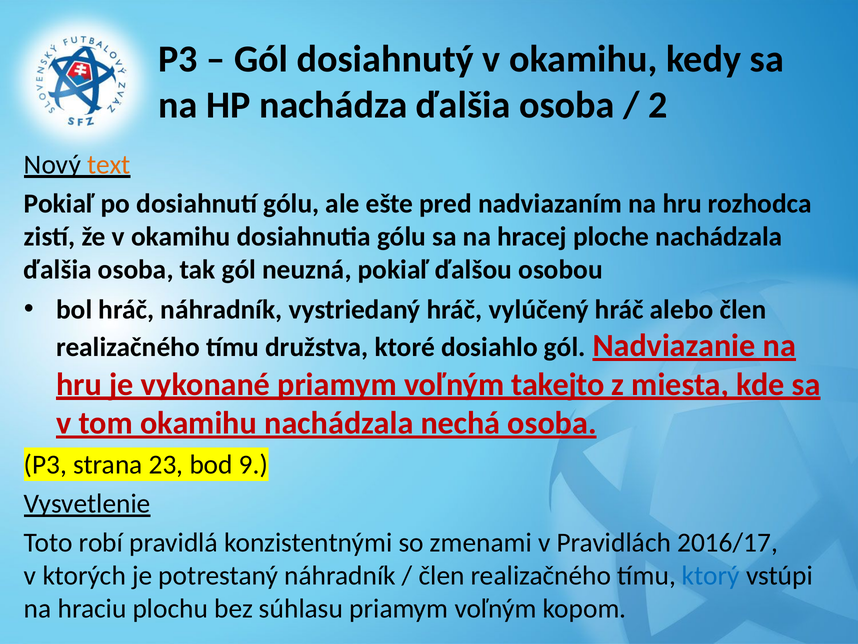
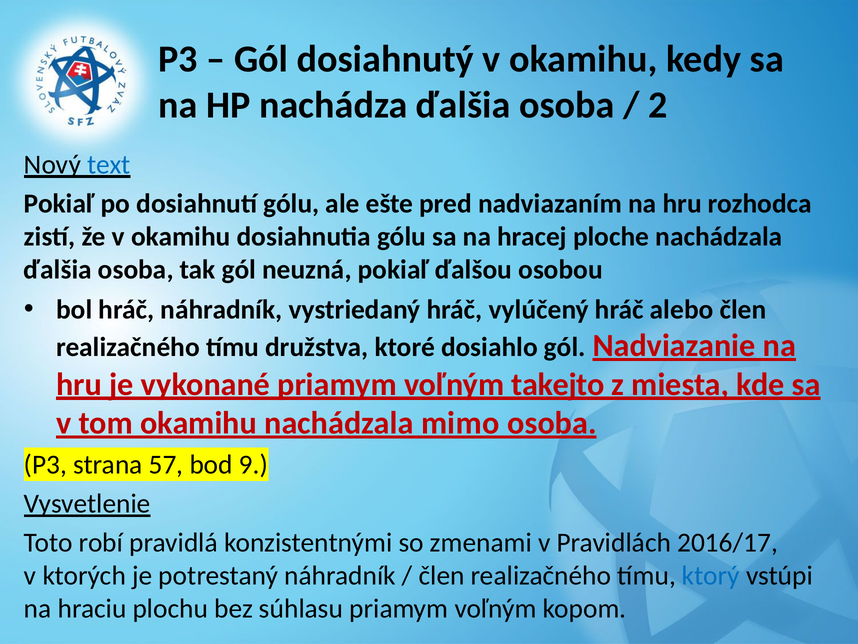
text colour: orange -> blue
nechá: nechá -> mimo
23: 23 -> 57
